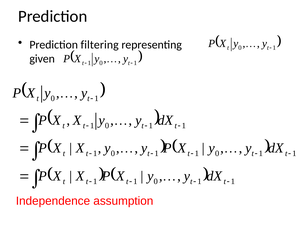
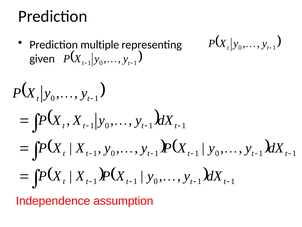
filtering: filtering -> multiple
